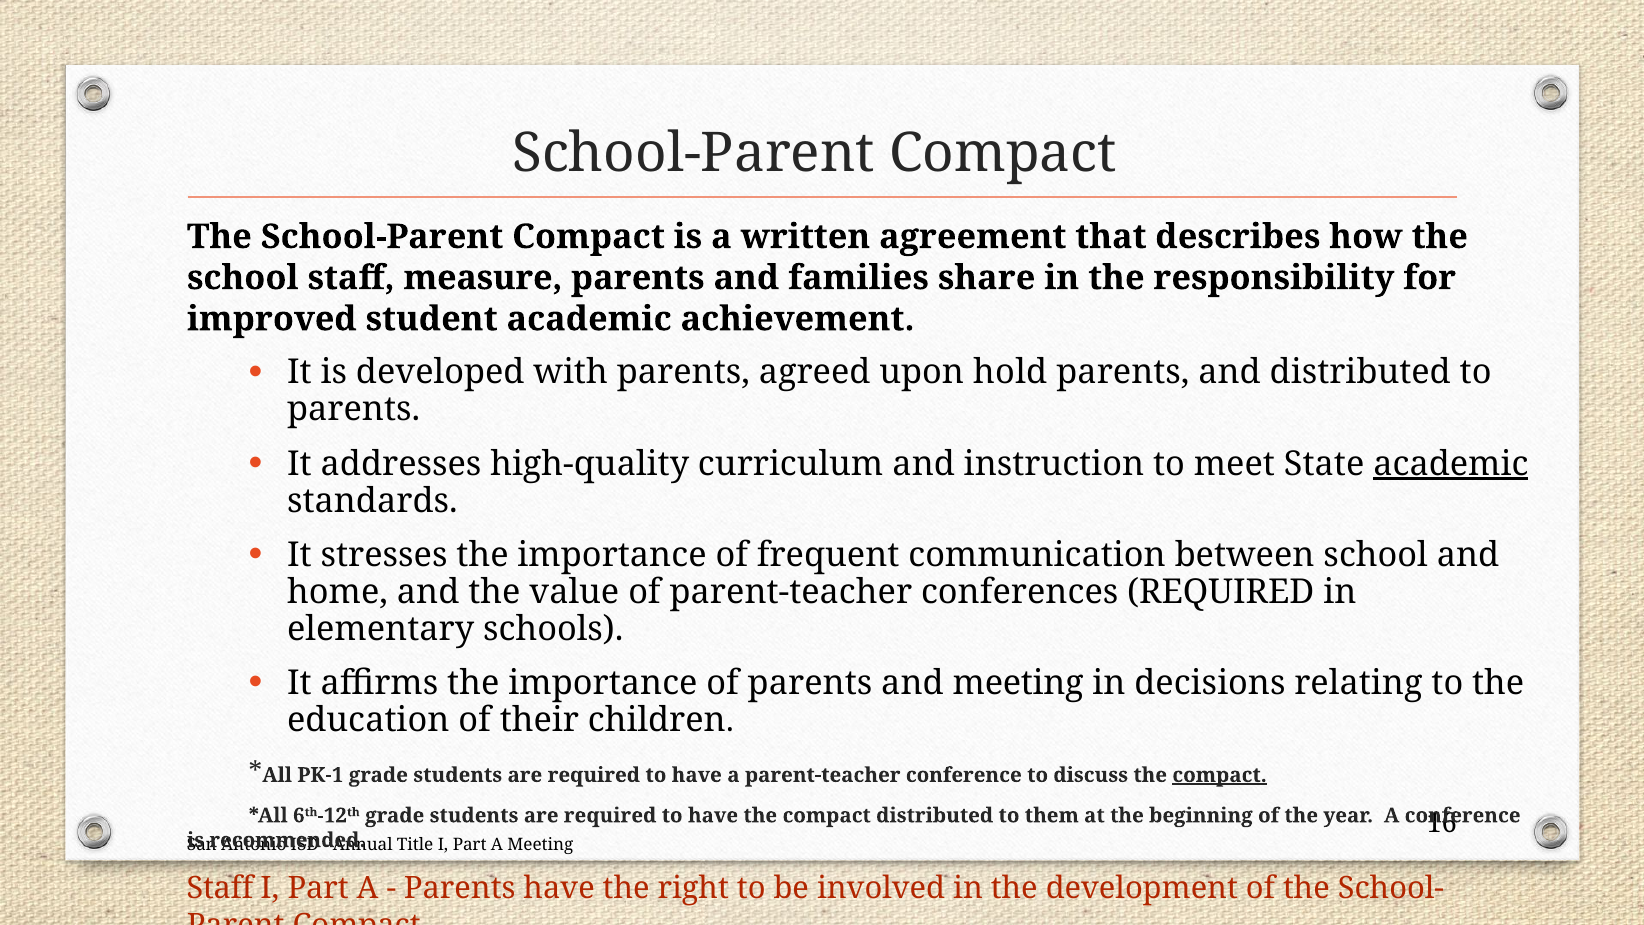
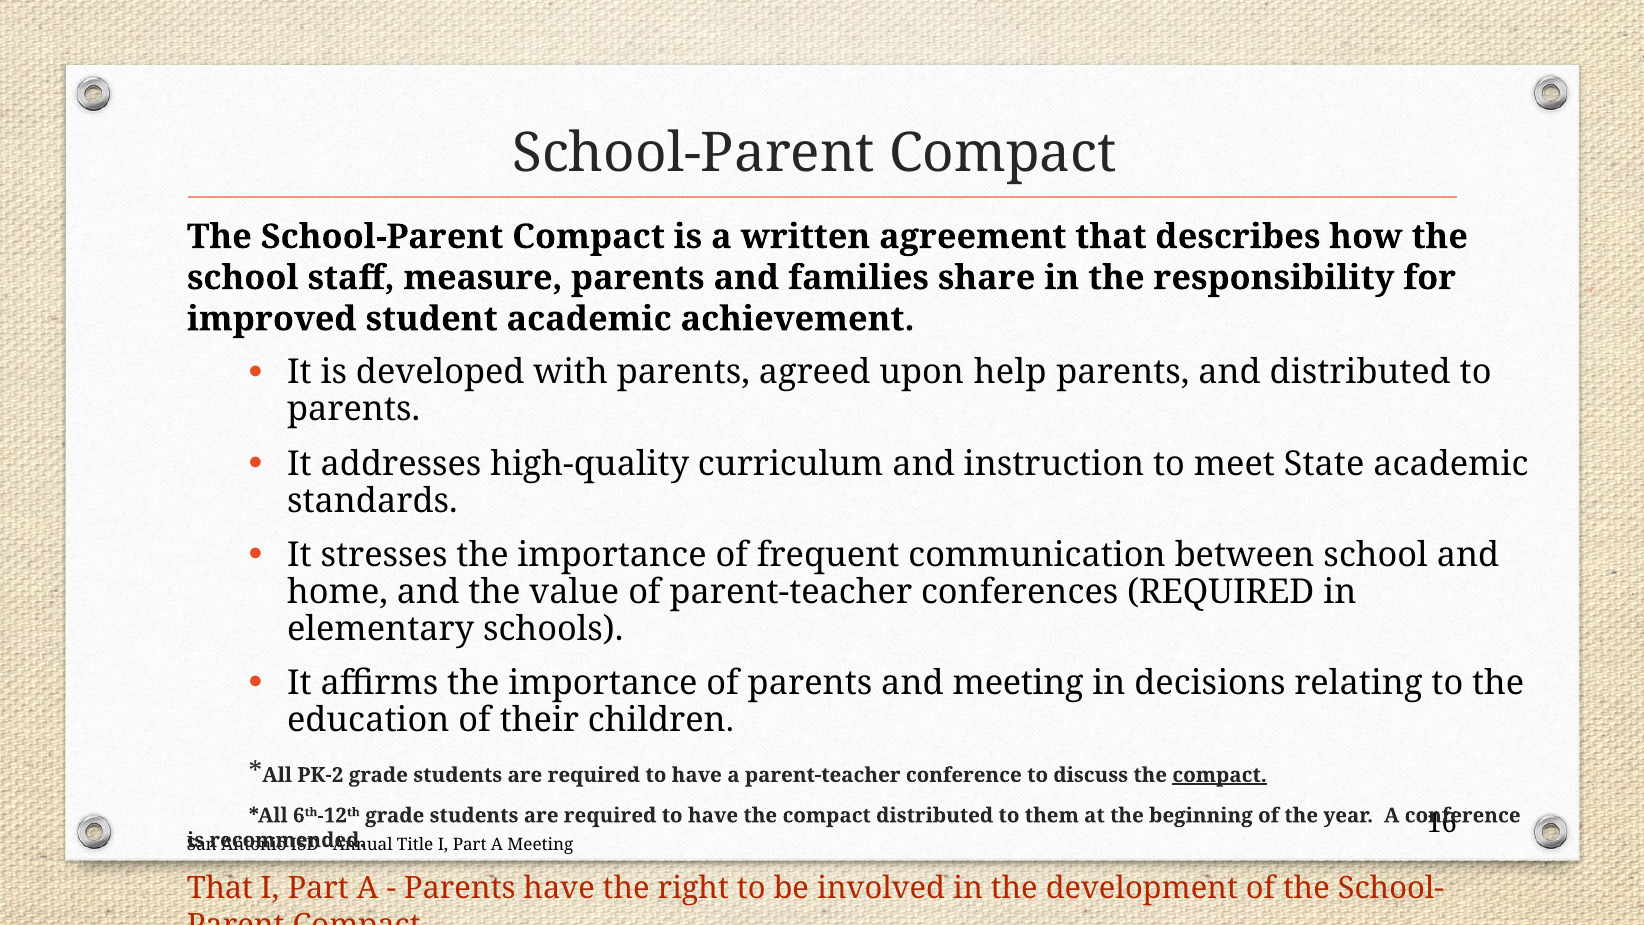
hold: hold -> help
academic at (1451, 464) underline: present -> none
PK-1: PK-1 -> PK-2
Staff at (220, 888): Staff -> That
